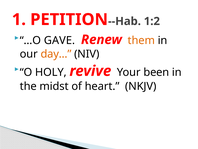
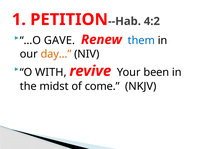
1:2: 1:2 -> 4:2
them colour: orange -> blue
HOLY: HOLY -> WITH
heart: heart -> come
